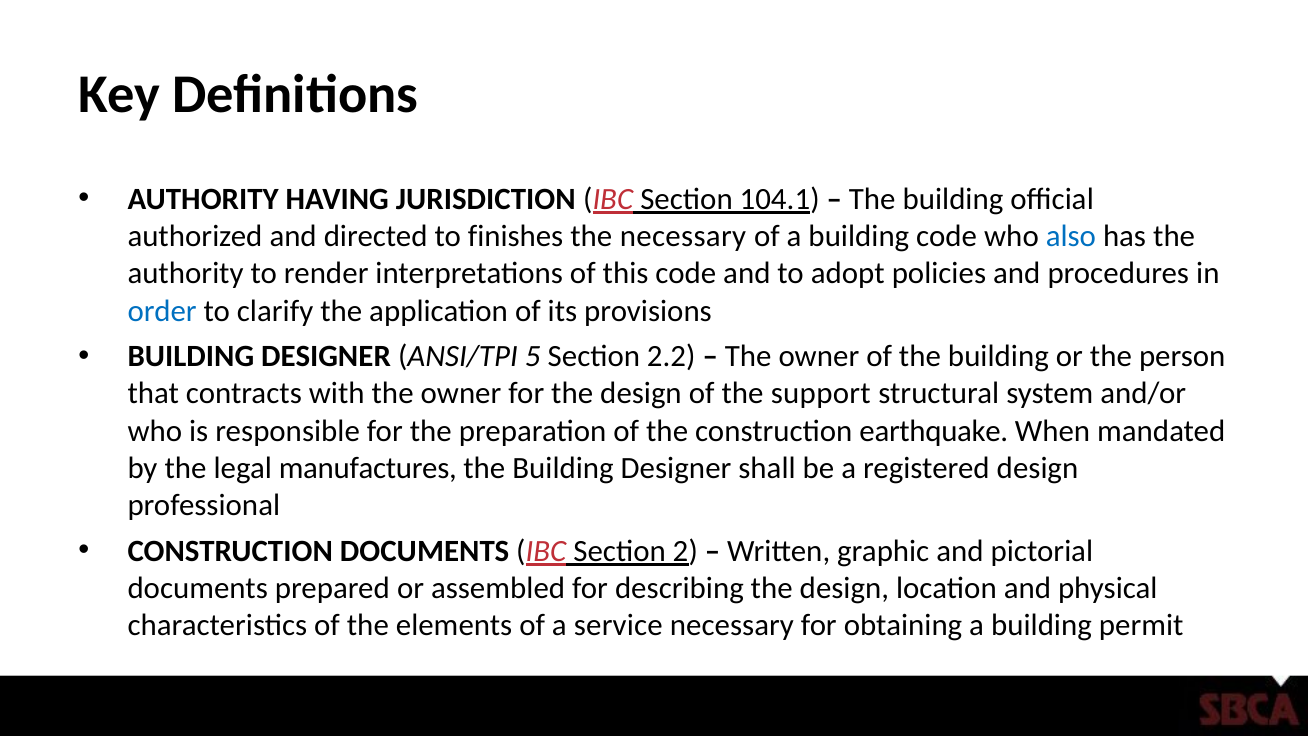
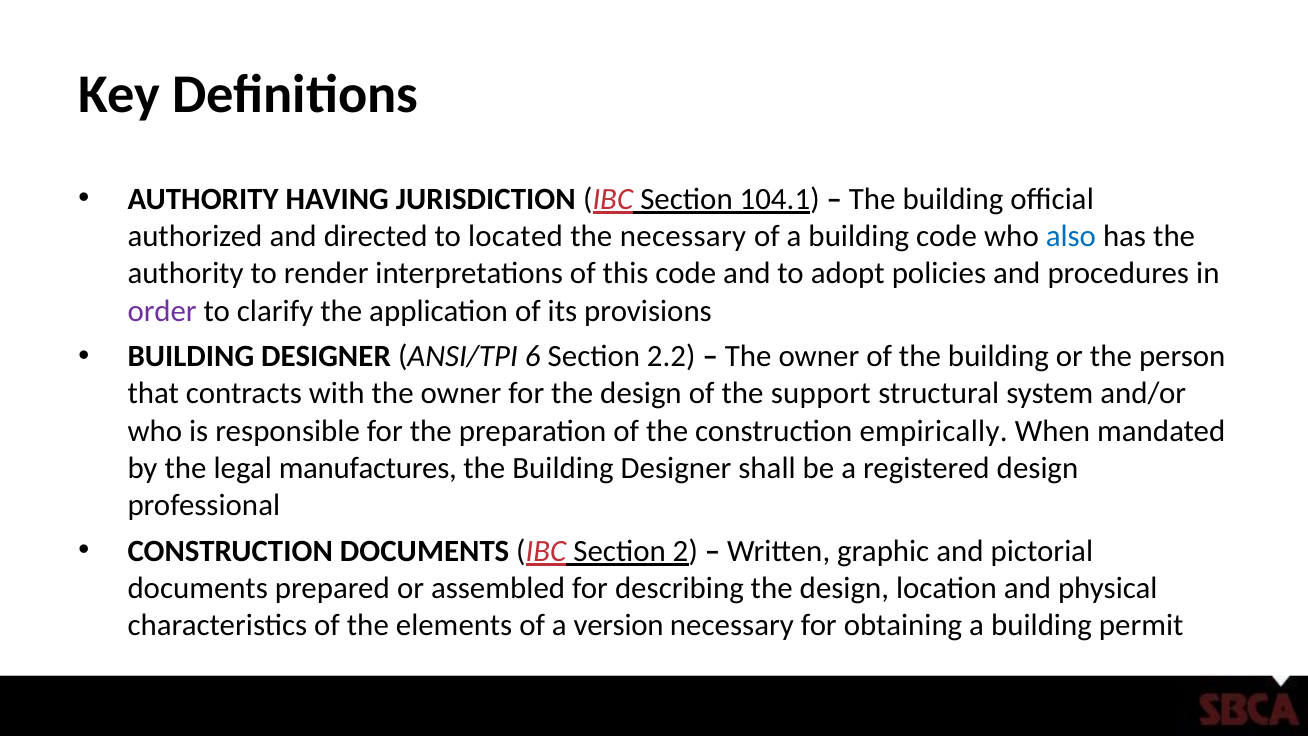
finishes: finishes -> located
order colour: blue -> purple
5: 5 -> 6
earthquake: earthquake -> empirically
service: service -> version
